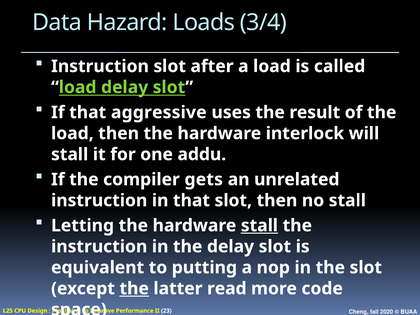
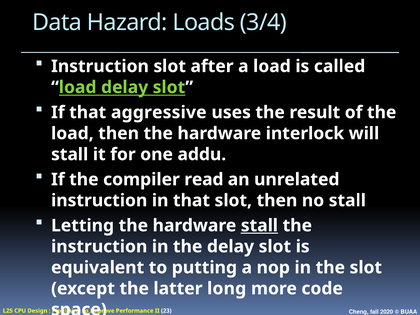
gets: gets -> read
the at (134, 289) underline: present -> none
read: read -> long
